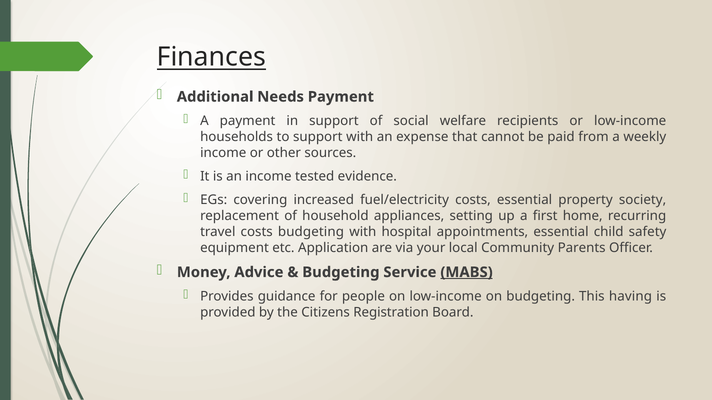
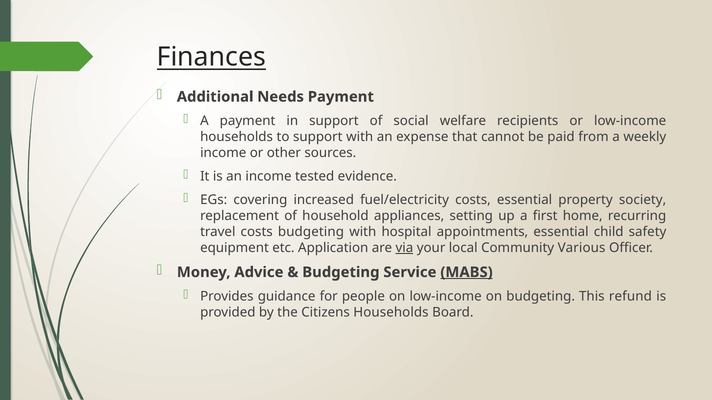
via underline: none -> present
Parents: Parents -> Various
having: having -> refund
Citizens Registration: Registration -> Households
